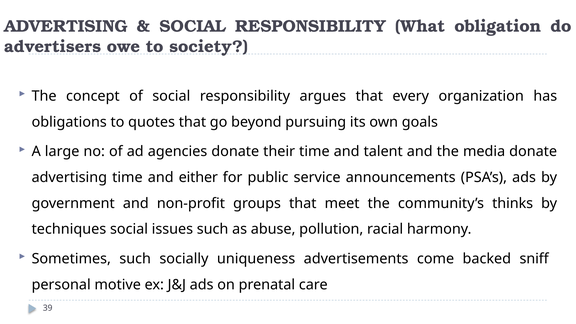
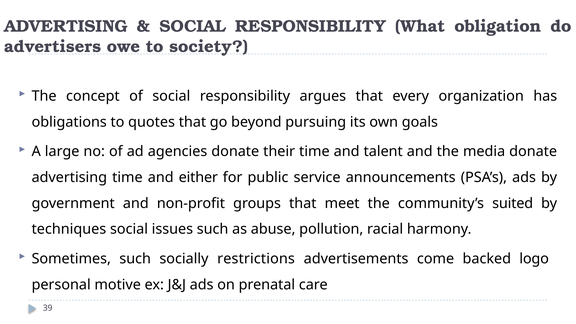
thinks: thinks -> suited
uniqueness: uniqueness -> restrictions
sniff: sniff -> logo
